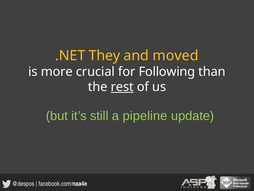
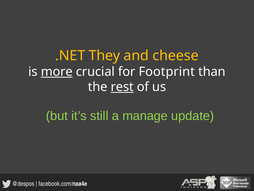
moved: moved -> cheese
more underline: none -> present
Following: Following -> Footprint
pipeline: pipeline -> manage
